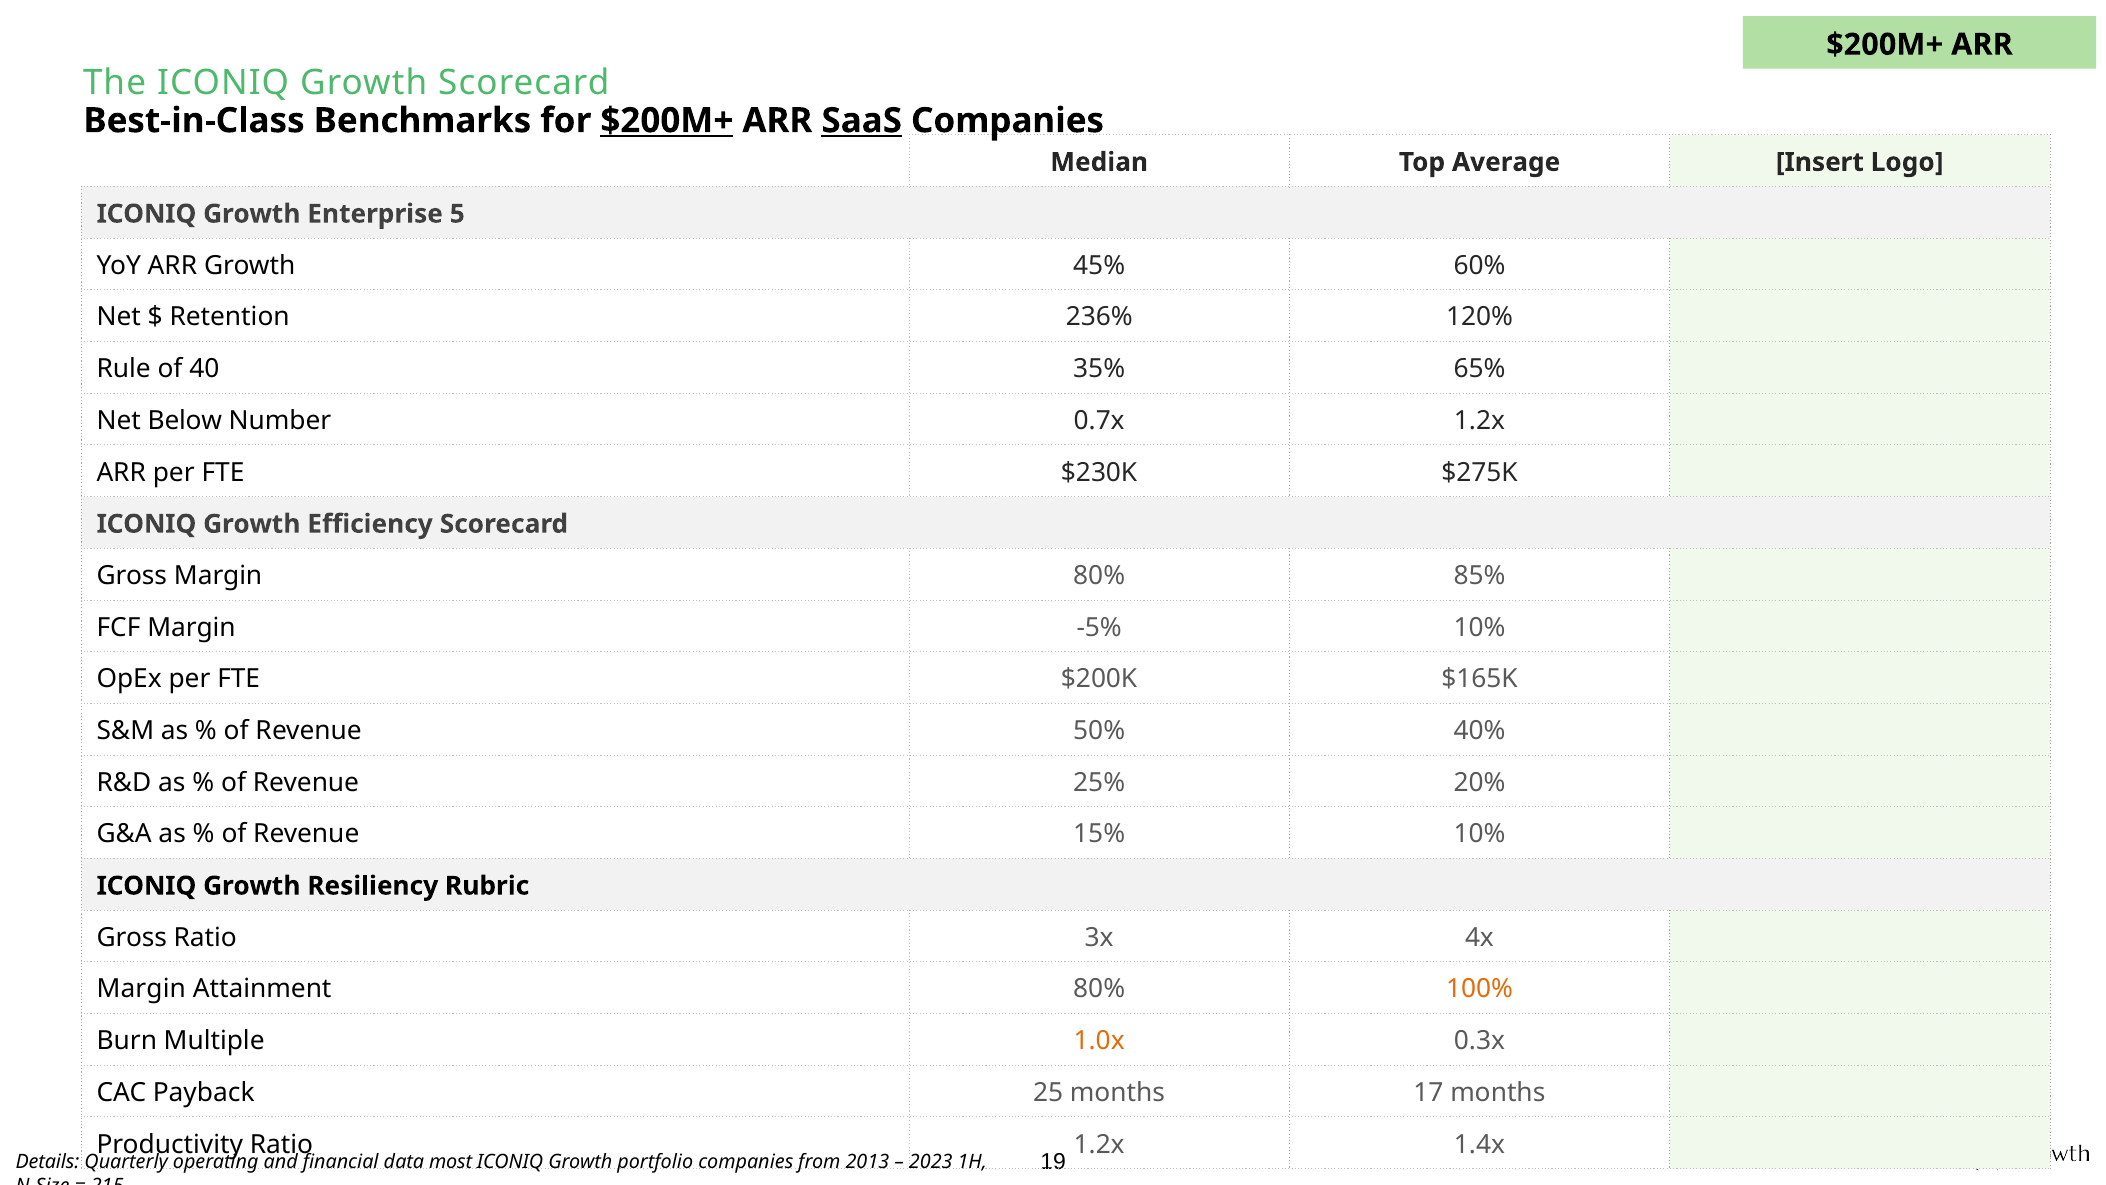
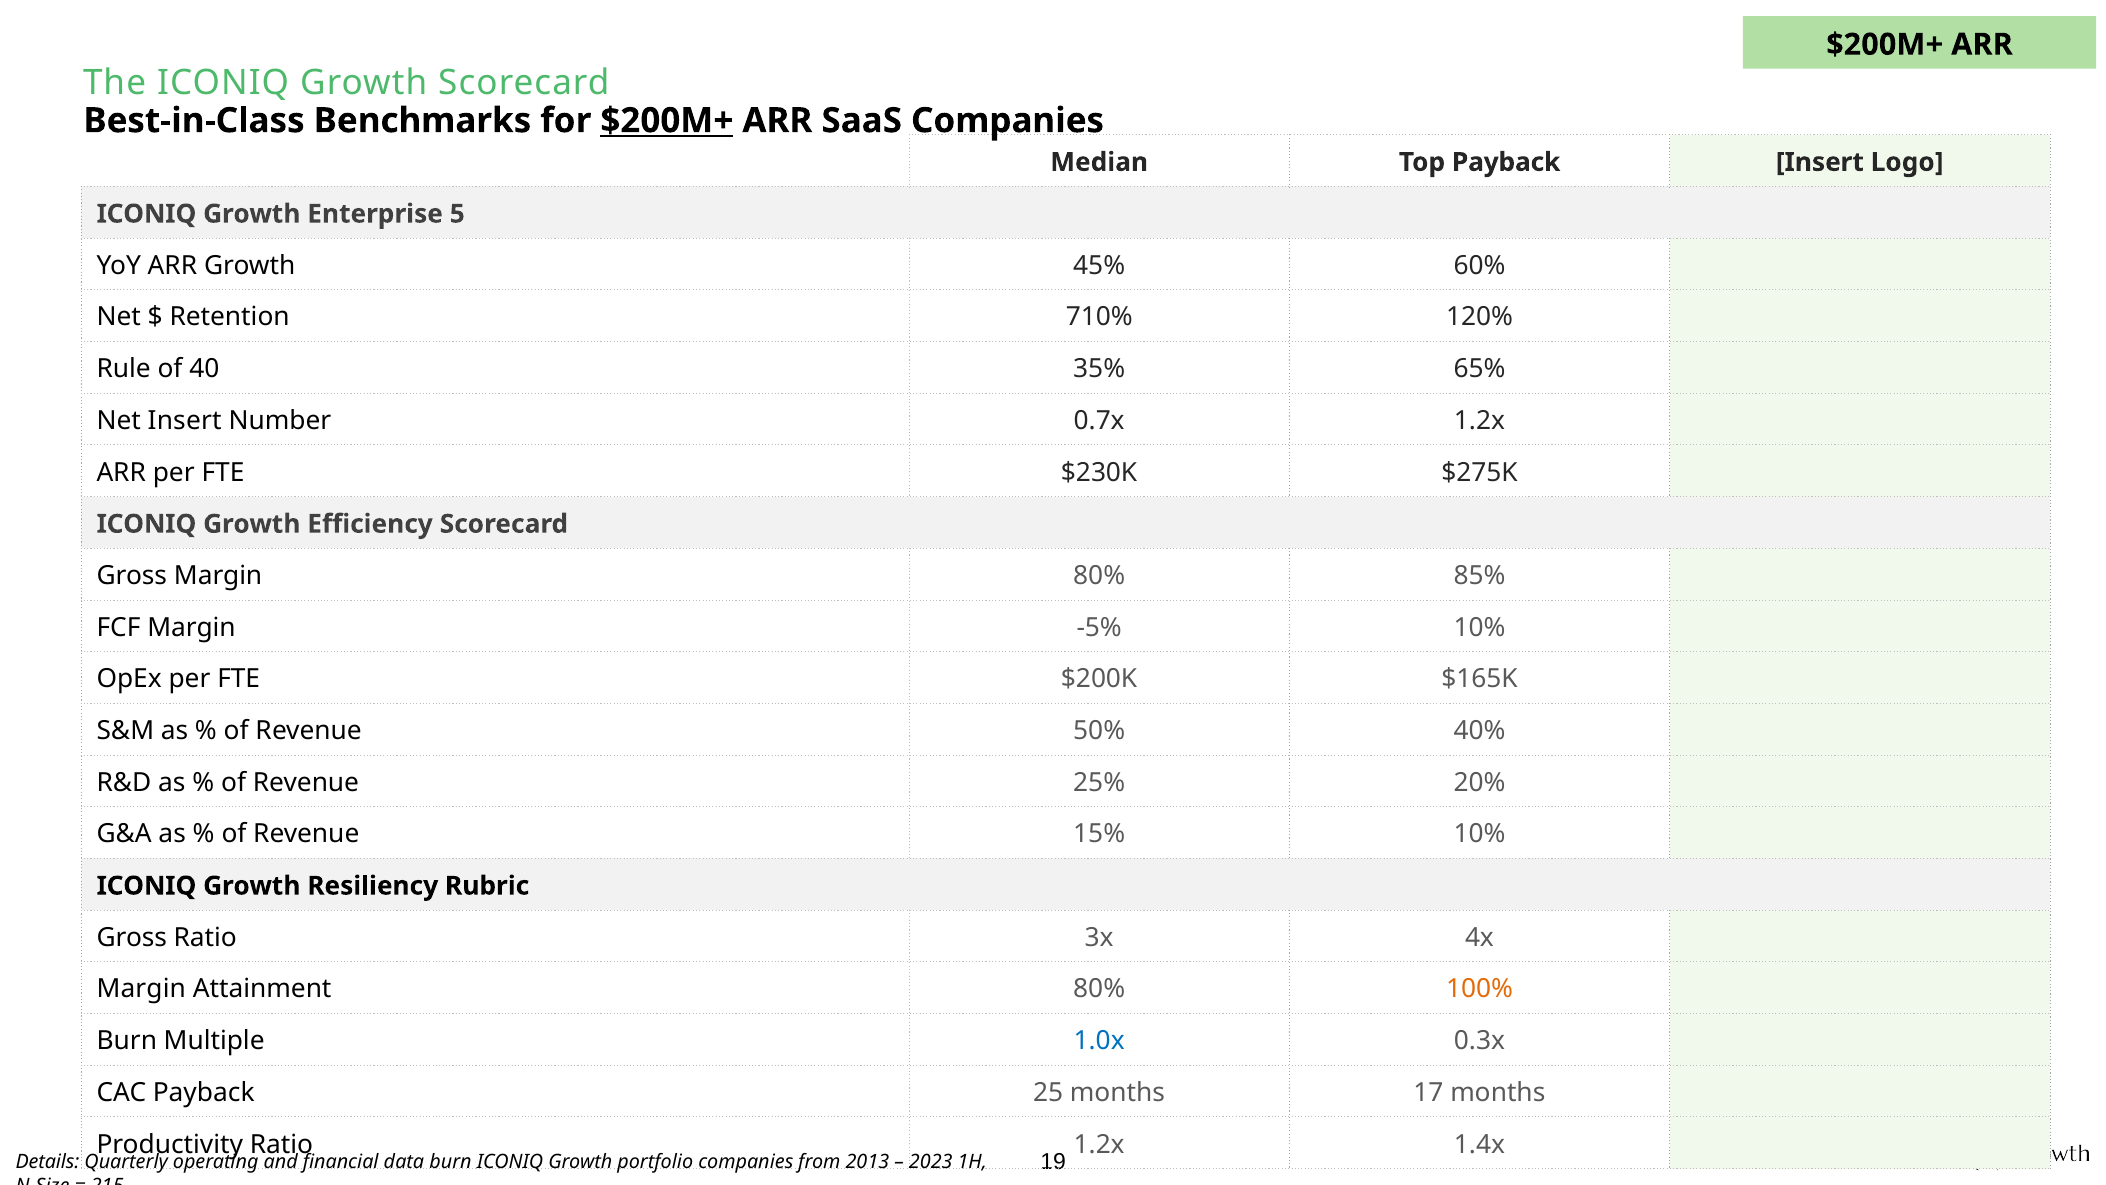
SaaS underline: present -> none
Top Average: Average -> Payback
236%: 236% -> 710%
Net Below: Below -> Insert
1.0x colour: orange -> blue
data most: most -> burn
